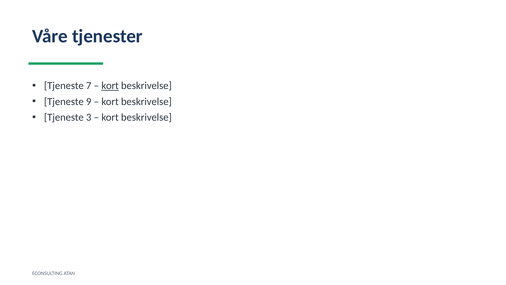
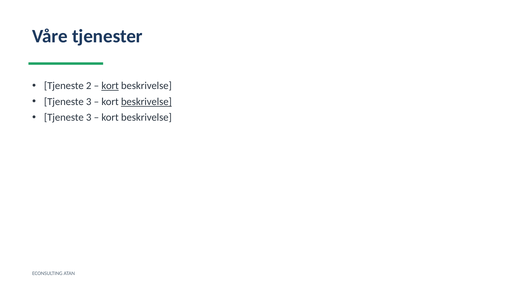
7: 7 -> 2
9 at (89, 102): 9 -> 3
beskrivelse at (146, 102) underline: none -> present
